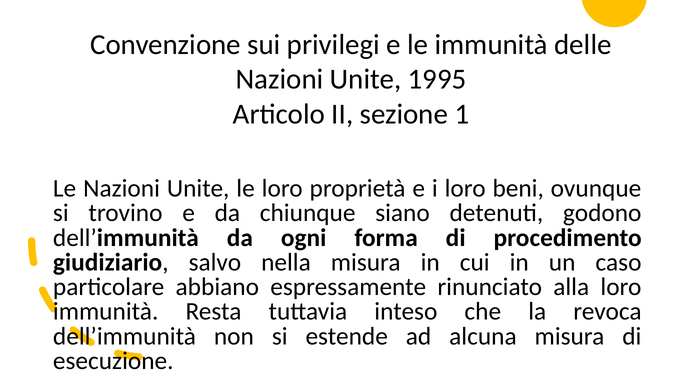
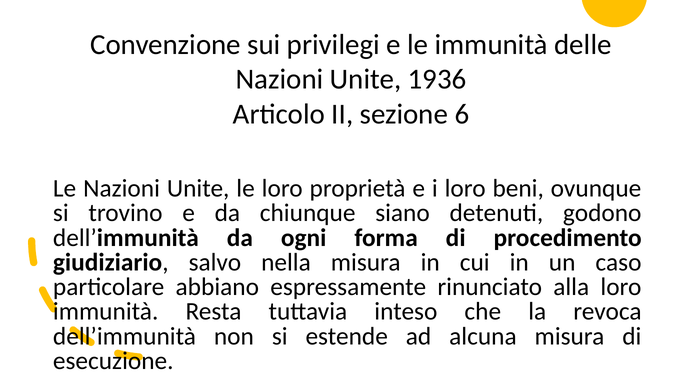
1995: 1995 -> 1936
1: 1 -> 6
